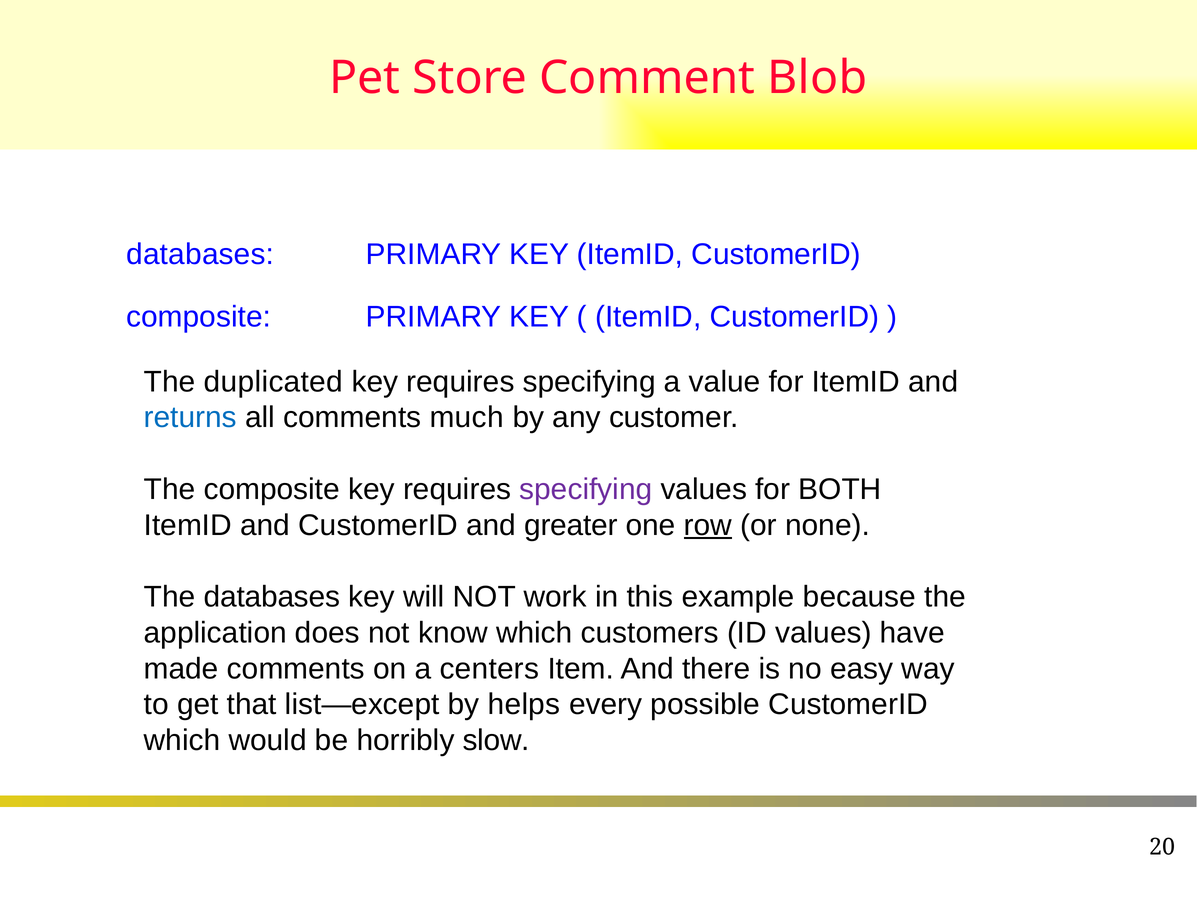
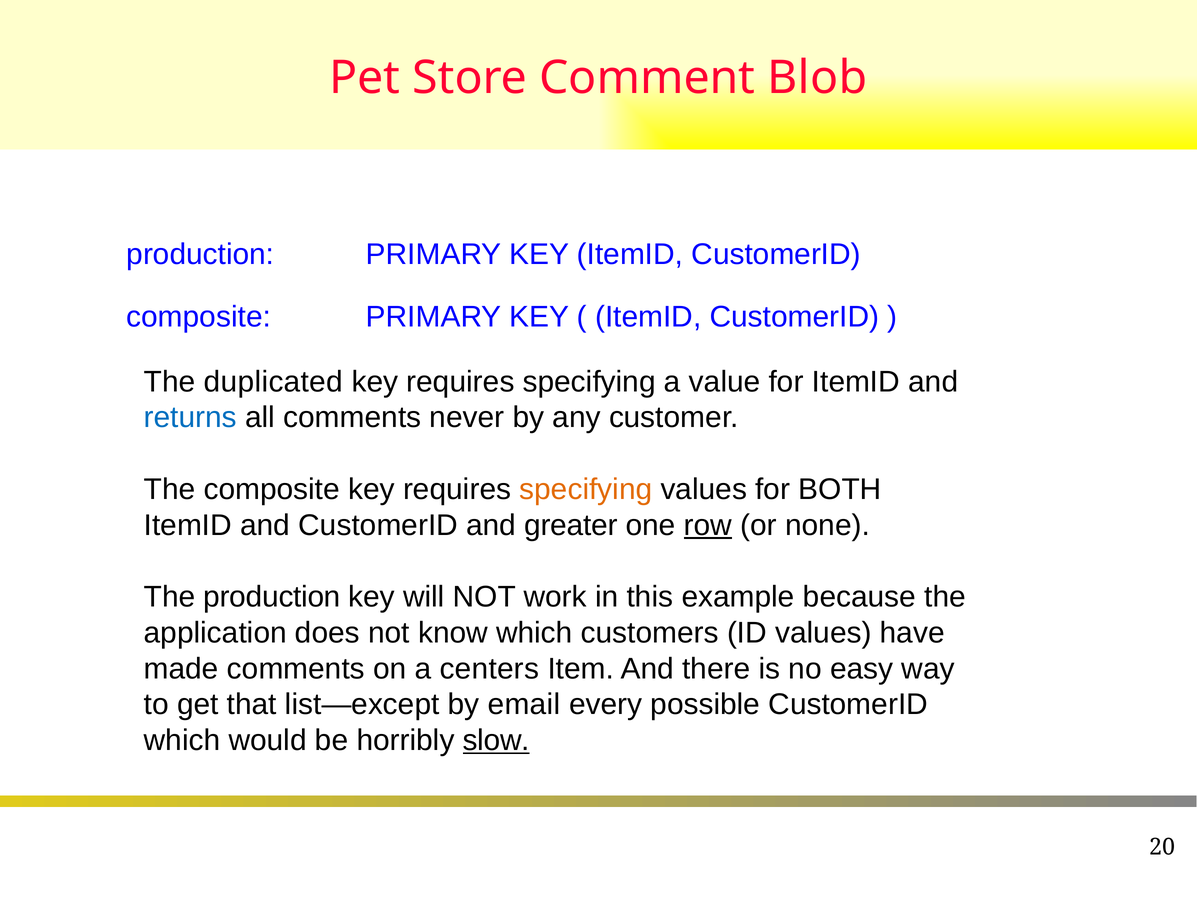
databases at (200, 255): databases -> production
much: much -> never
specifying at (586, 490) colour: purple -> orange
The databases: databases -> production
helps: helps -> email
slow underline: none -> present
